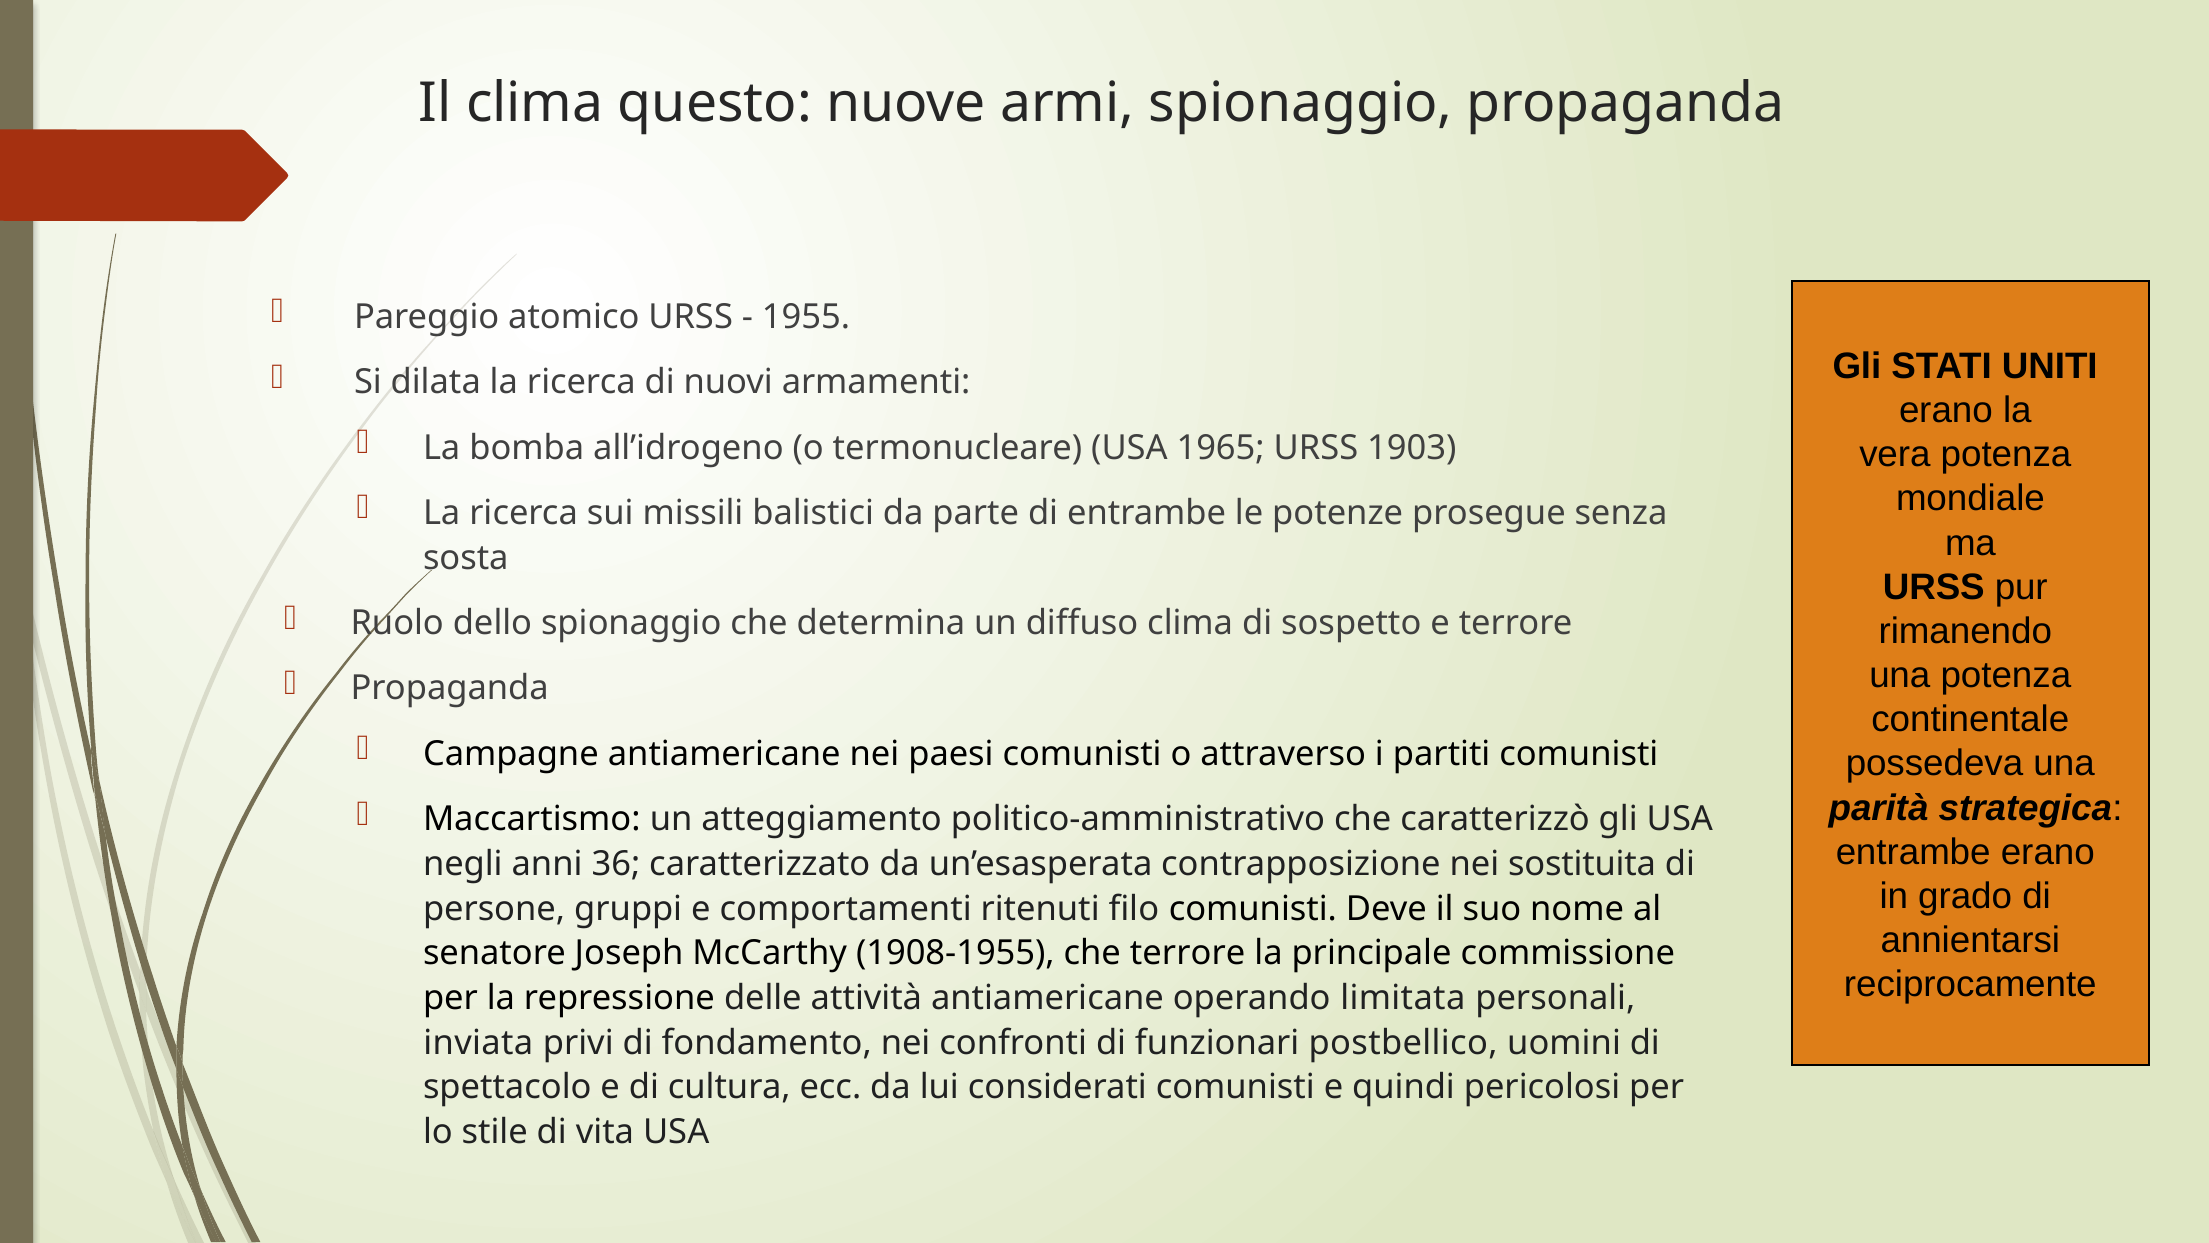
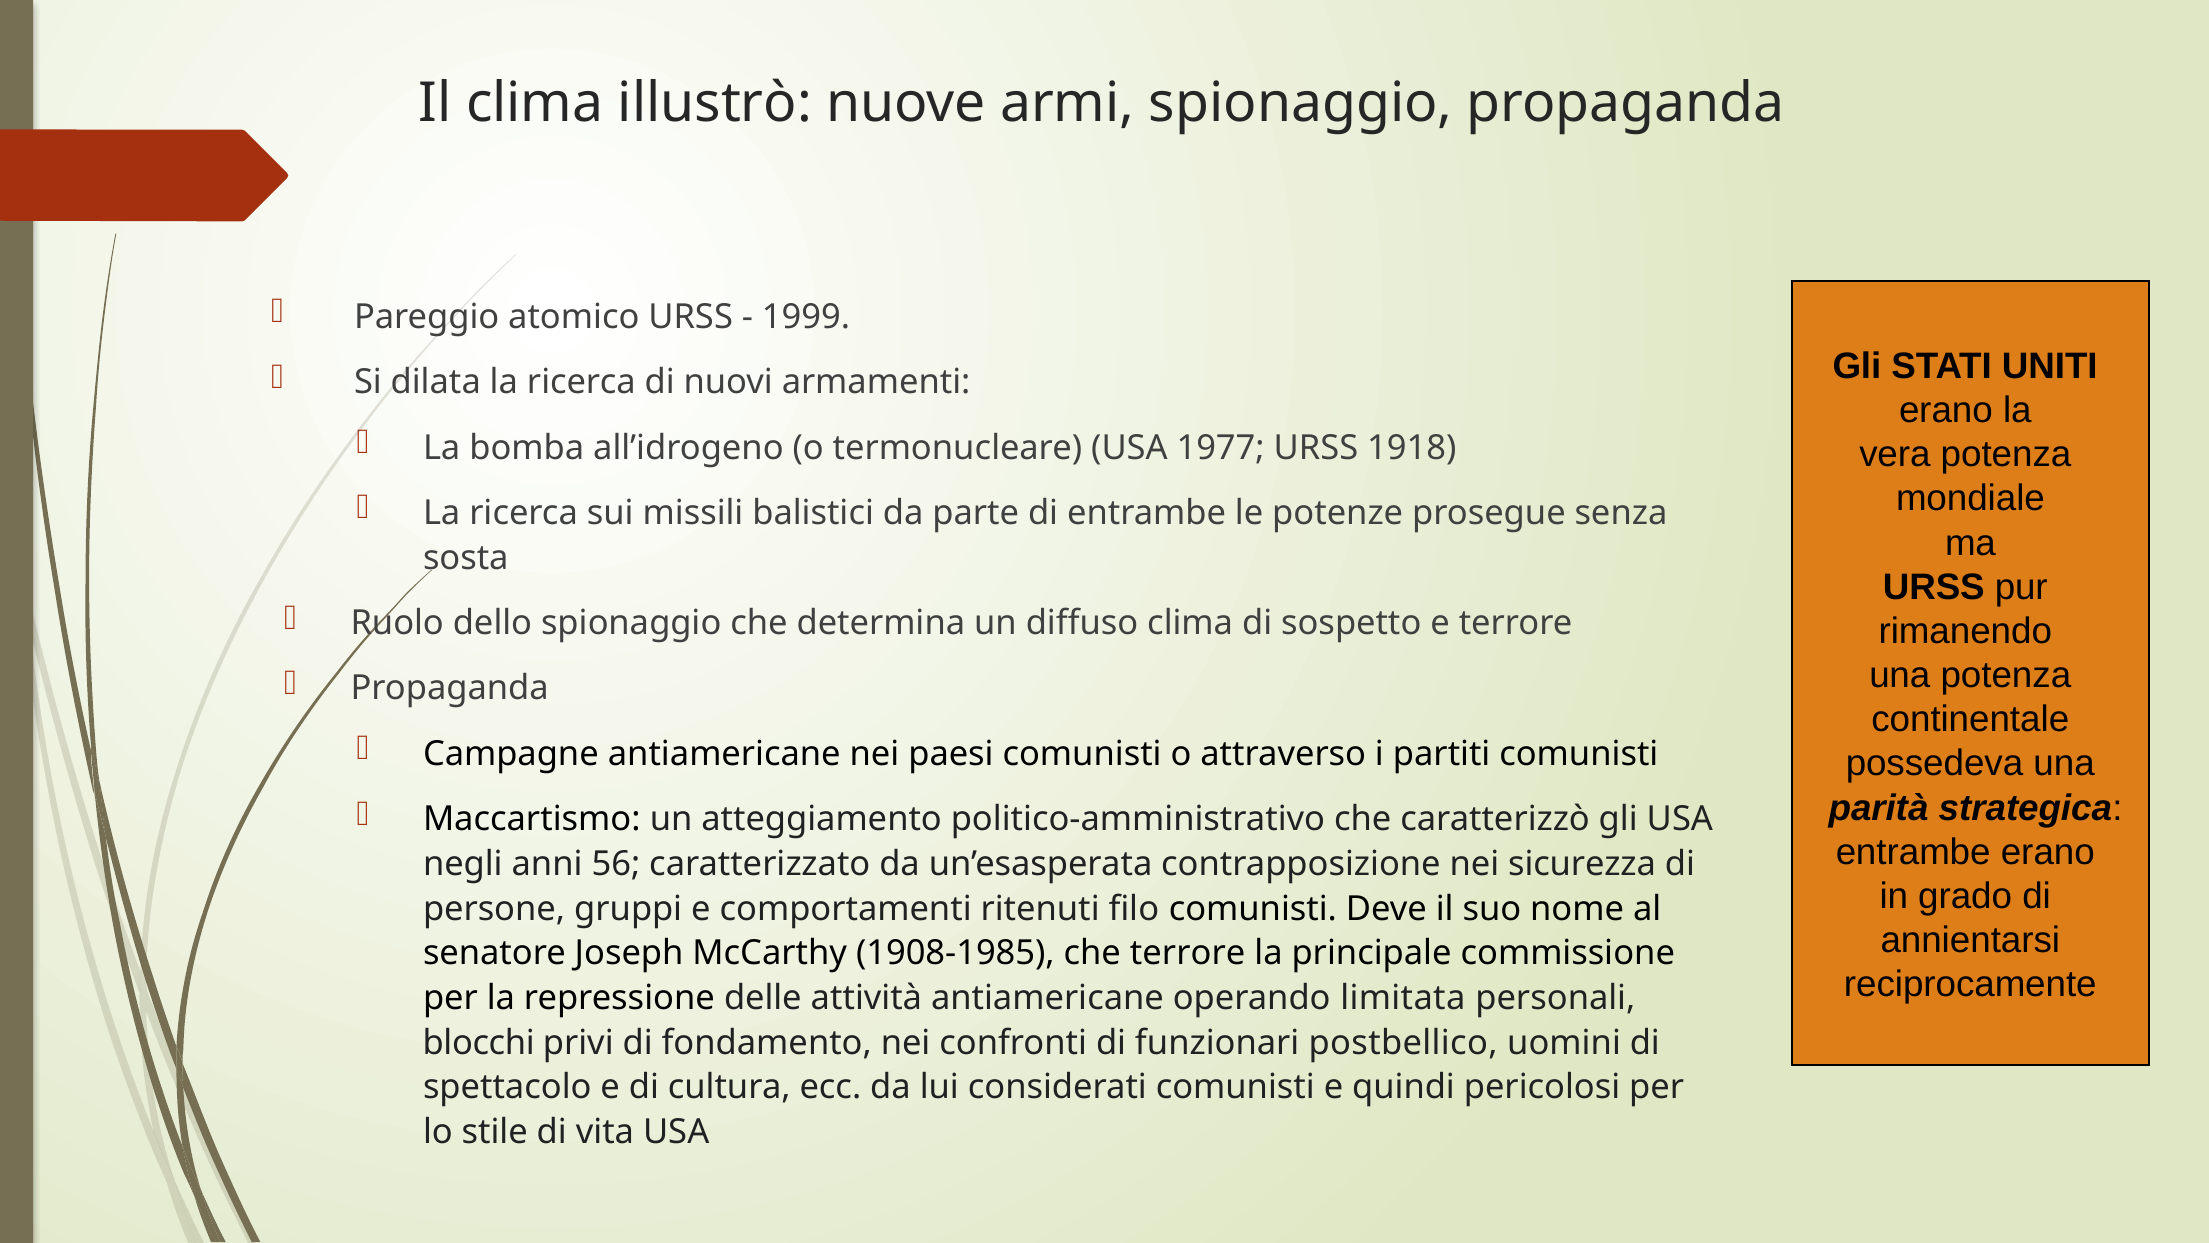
questo: questo -> illustrò
1955: 1955 -> 1999
1965: 1965 -> 1977
1903: 1903 -> 1918
36: 36 -> 56
sostituita: sostituita -> sicurezza
1908-1955: 1908-1955 -> 1908-1985
inviata: inviata -> blocchi
